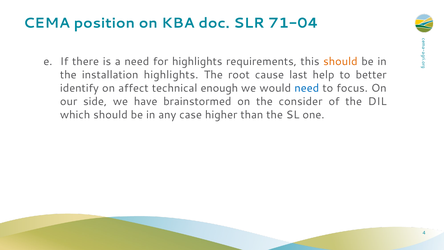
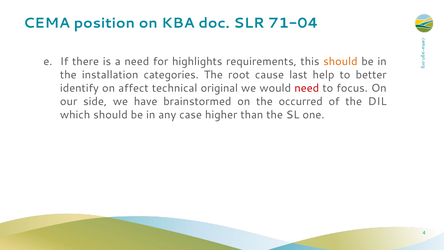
installation highlights: highlights -> categories
enough: enough -> original
need at (307, 88) colour: blue -> red
consider: consider -> occurred
